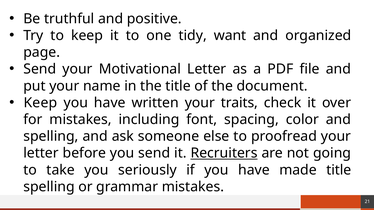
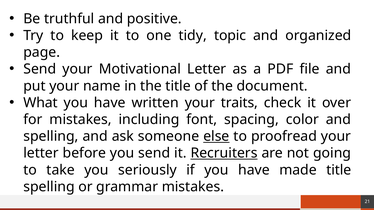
want: want -> topic
Keep at (40, 103): Keep -> What
else underline: none -> present
